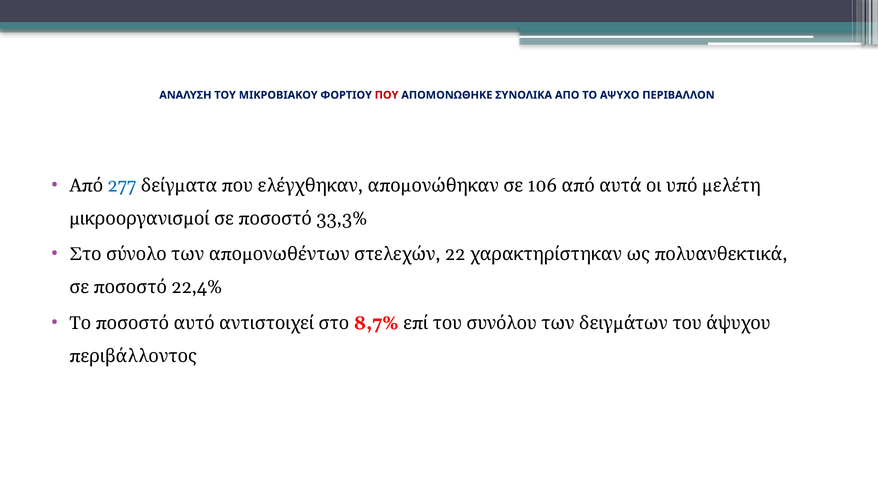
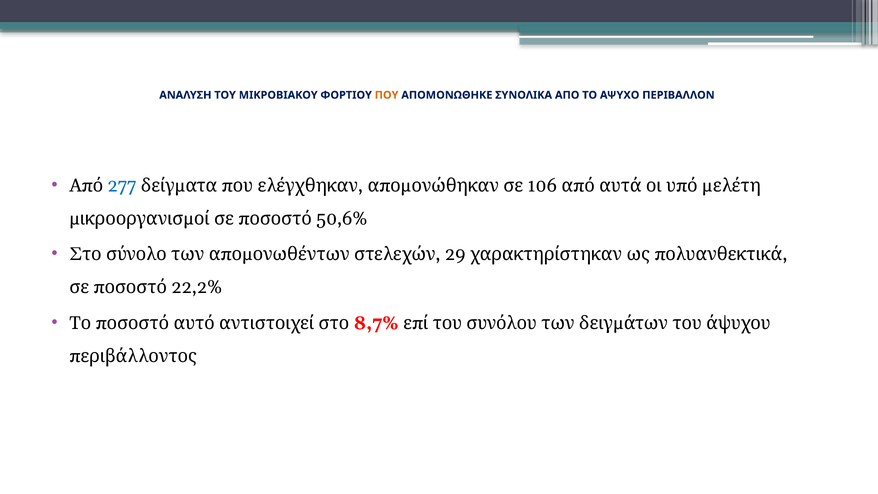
ΠΟΥ colour: red -> orange
33,3%: 33,3% -> 50,6%
22: 22 -> 29
22,4%: 22,4% -> 22,2%
